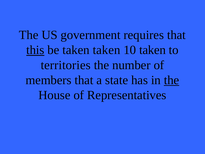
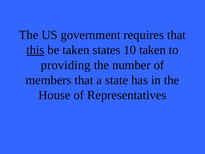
taken taken: taken -> states
territories: territories -> providing
the at (172, 80) underline: present -> none
